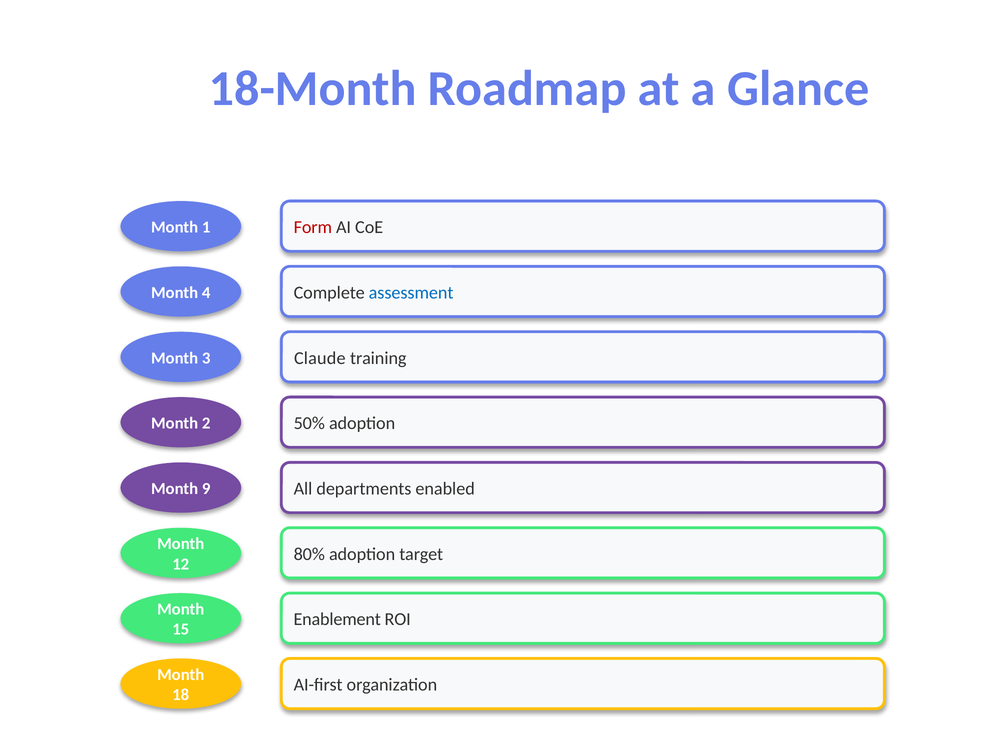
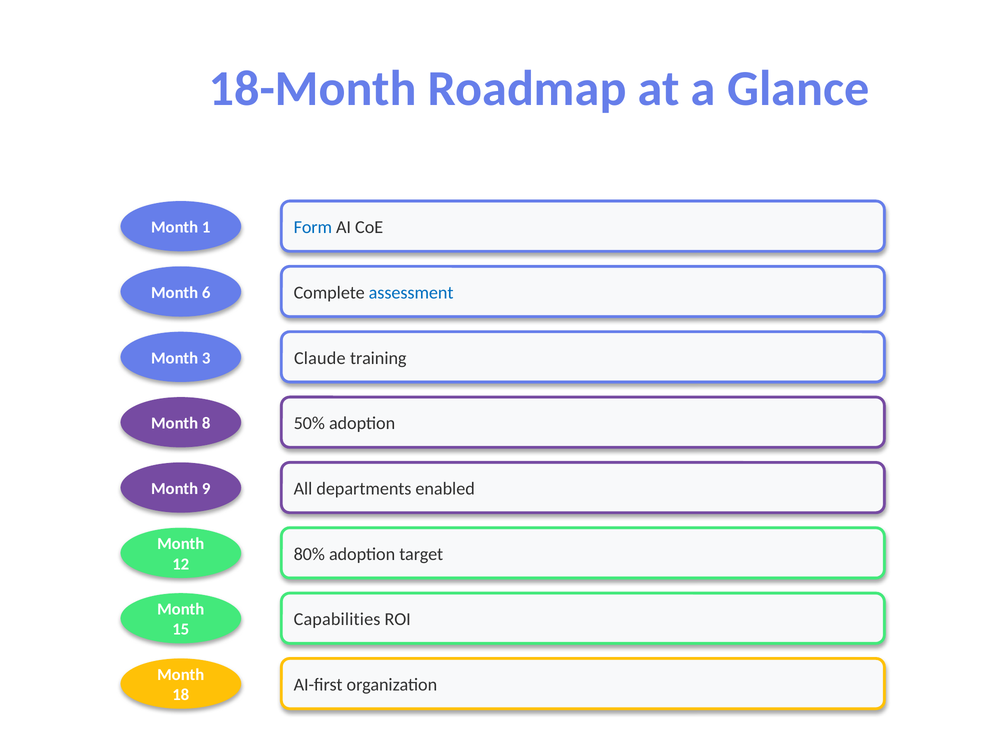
Form colour: red -> blue
4: 4 -> 6
2: 2 -> 8
Enablement: Enablement -> Capabilities
